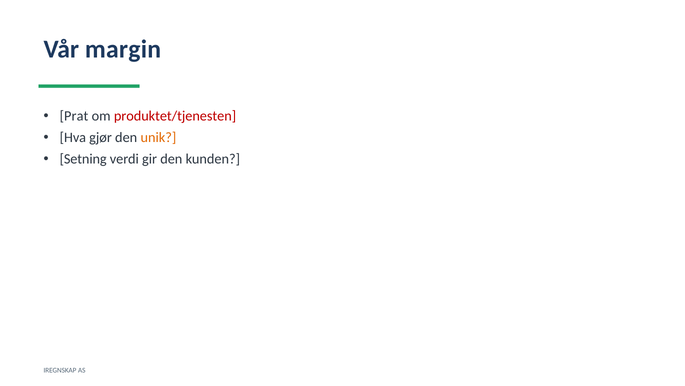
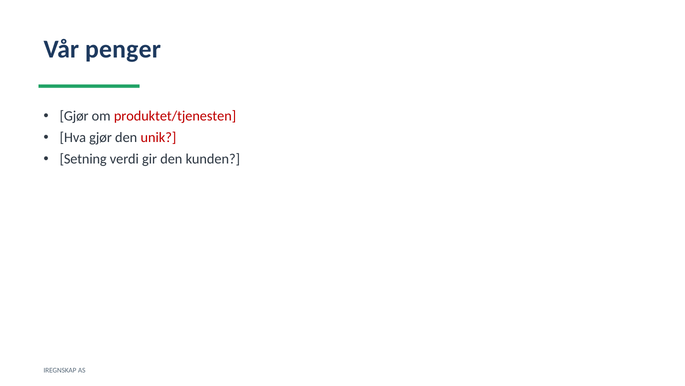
margin: margin -> penger
Prat at (74, 116): Prat -> Gjør
unik colour: orange -> red
